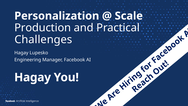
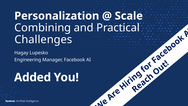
Production: Production -> Combining
Hagay at (33, 77): Hagay -> Added
